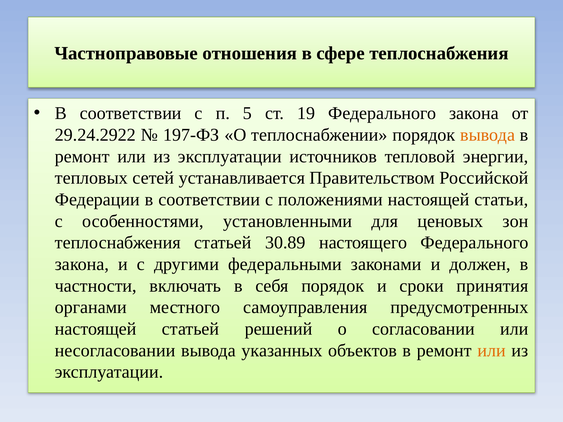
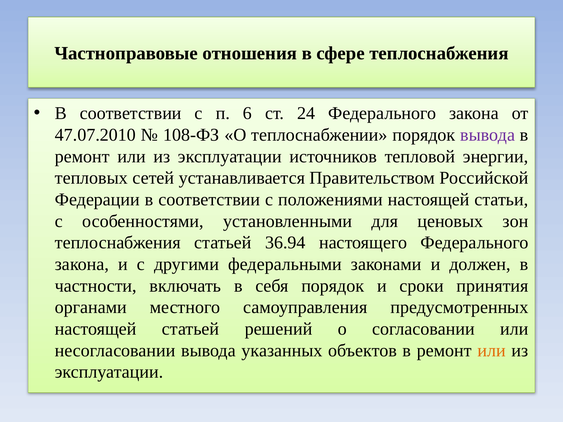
5: 5 -> 6
19: 19 -> 24
29.24.2922: 29.24.2922 -> 47.07.2010
197-ФЗ: 197-ФЗ -> 108-ФЗ
вывода at (488, 135) colour: orange -> purple
30.89: 30.89 -> 36.94
